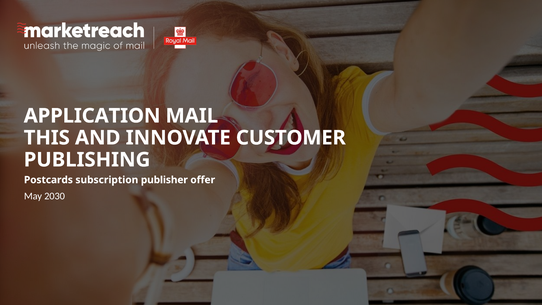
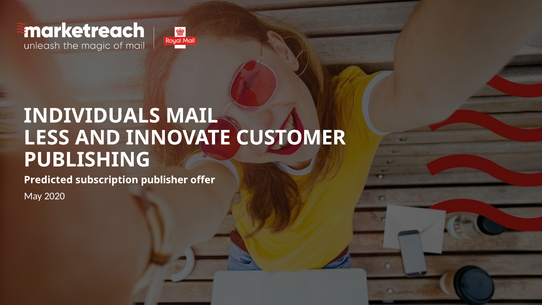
APPLICATION: APPLICATION -> INDIVIDUALS
THIS: THIS -> LESS
Postcards: Postcards -> Predicted
2030: 2030 -> 2020
